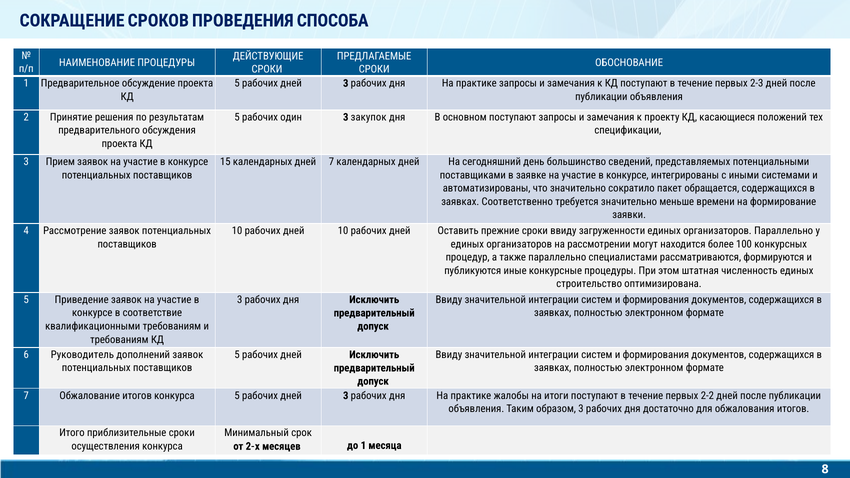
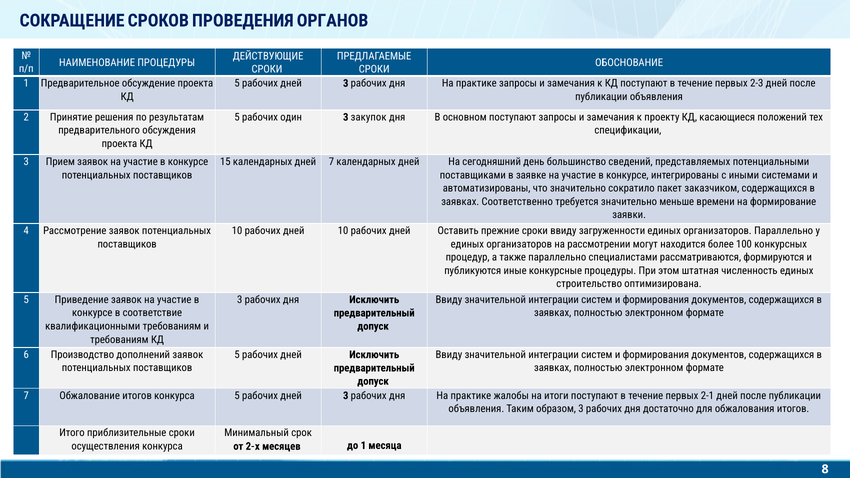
СПОСОБА: СПОСОБА -> ОРГАНОВ
обращается: обращается -> заказчиком
Руководитель: Руководитель -> Производство
2-2: 2-2 -> 2-1
